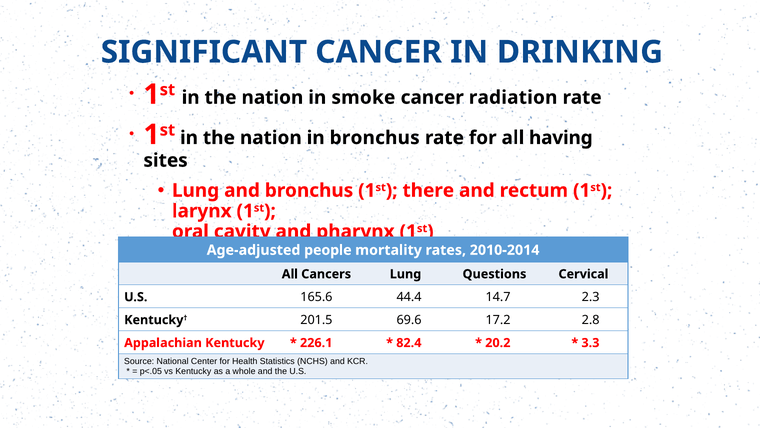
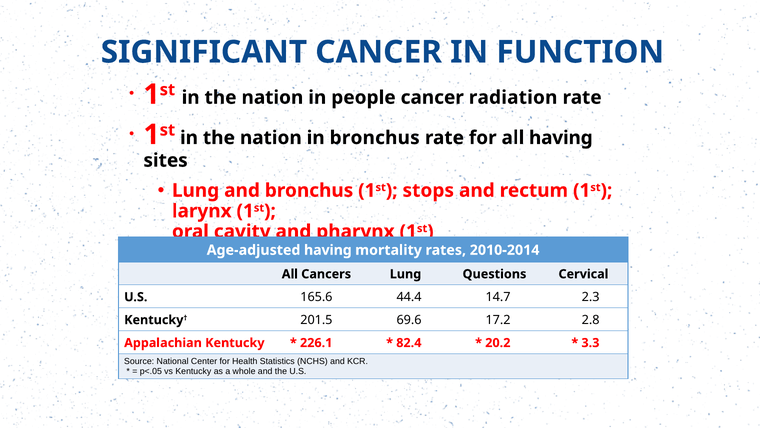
DRINKING: DRINKING -> FUNCTION
smoke: smoke -> people
there: there -> stops
Age-adjusted people: people -> having
